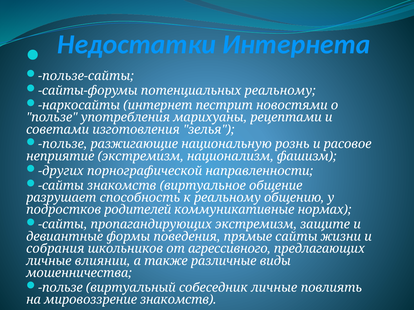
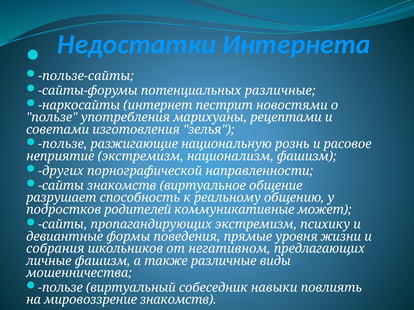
потенциальных реальному: реальному -> различные
нормах: нормах -> может
защите: защите -> психику
прямые сайты: сайты -> уровня
агрессивного: агрессивного -> негативном
личные влиянии: влиянии -> фашизм
собеседник личные: личные -> навыки
